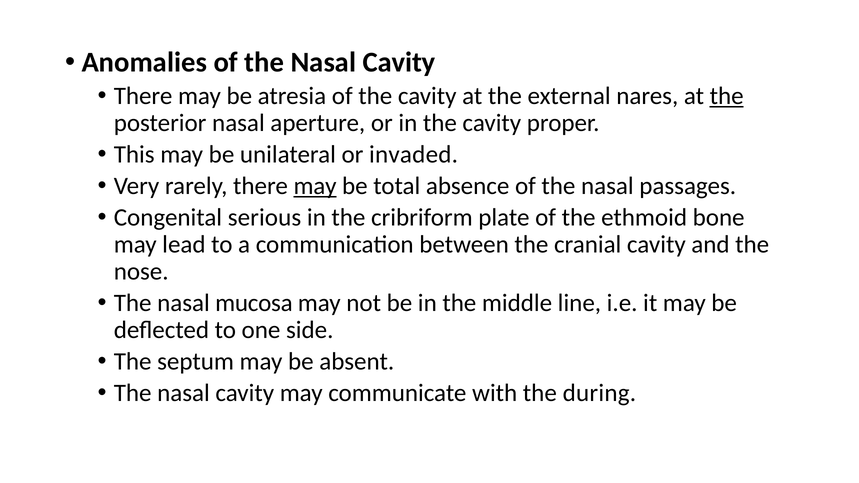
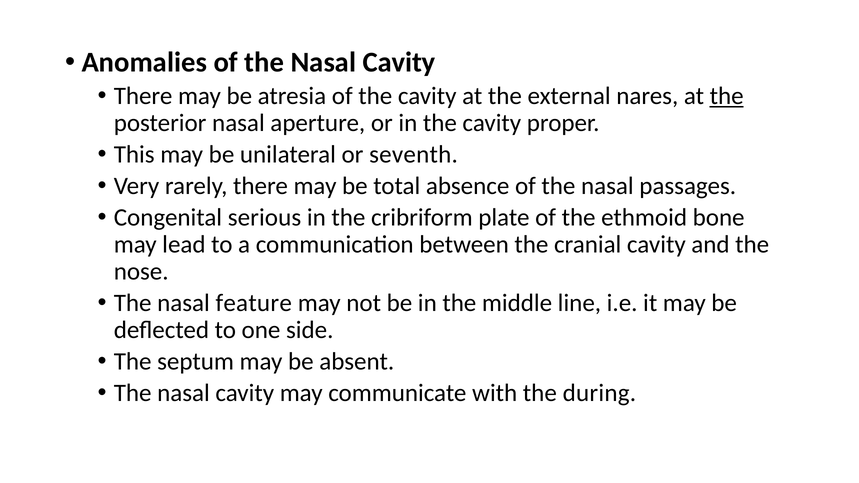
invaded: invaded -> seventh
may at (315, 186) underline: present -> none
mucosa: mucosa -> feature
